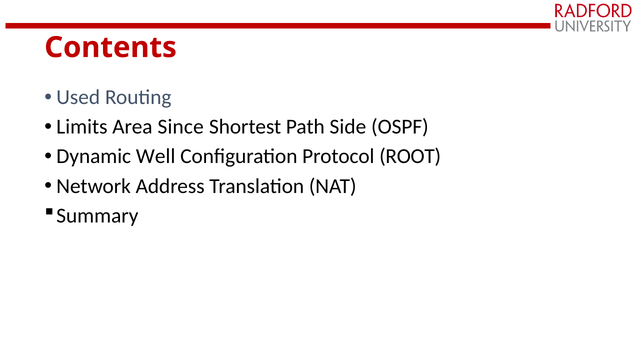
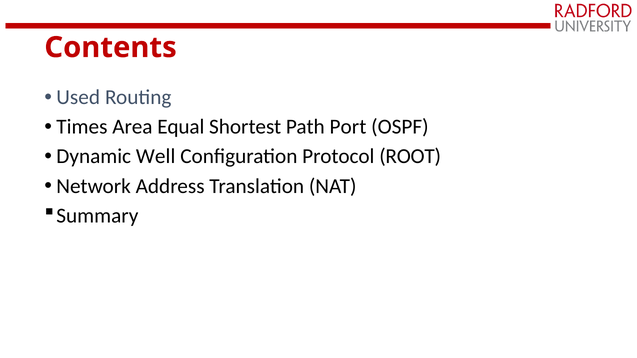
Limits: Limits -> Times
Since: Since -> Equal
Side: Side -> Port
